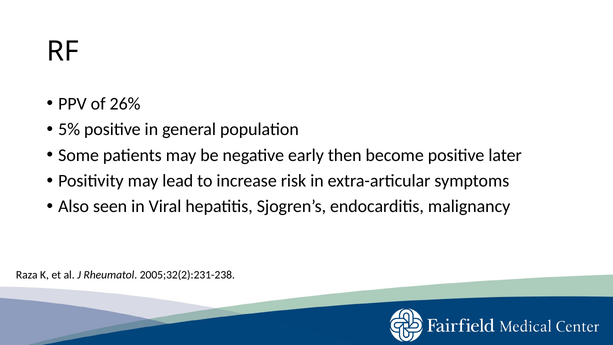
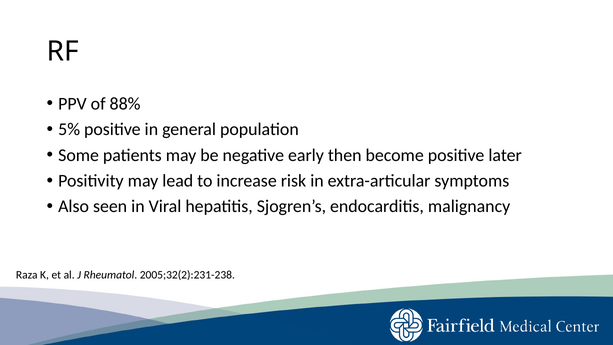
26%: 26% -> 88%
